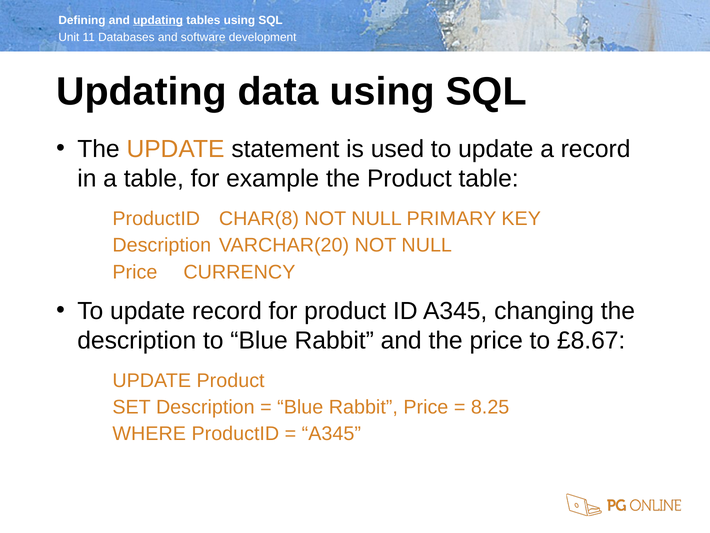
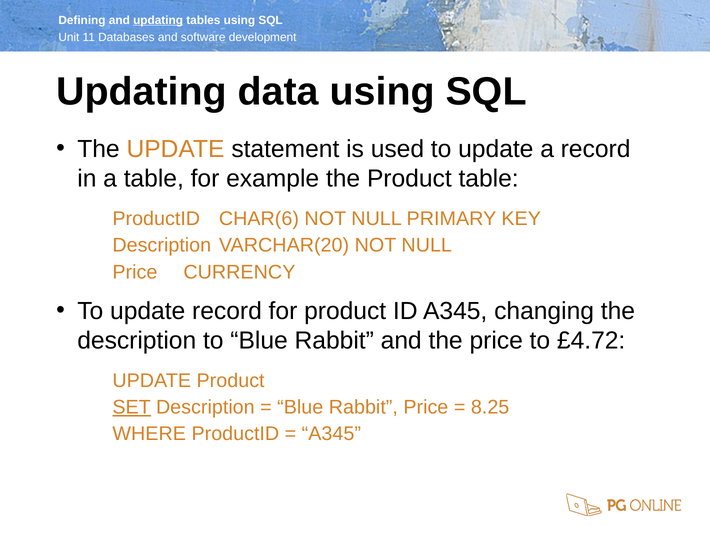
CHAR(8: CHAR(8 -> CHAR(6
£8.67: £8.67 -> £4.72
SET underline: none -> present
